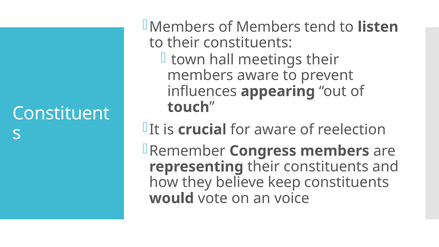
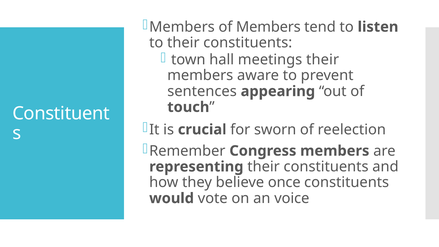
influences: influences -> sentences
for aware: aware -> sworn
keep: keep -> once
